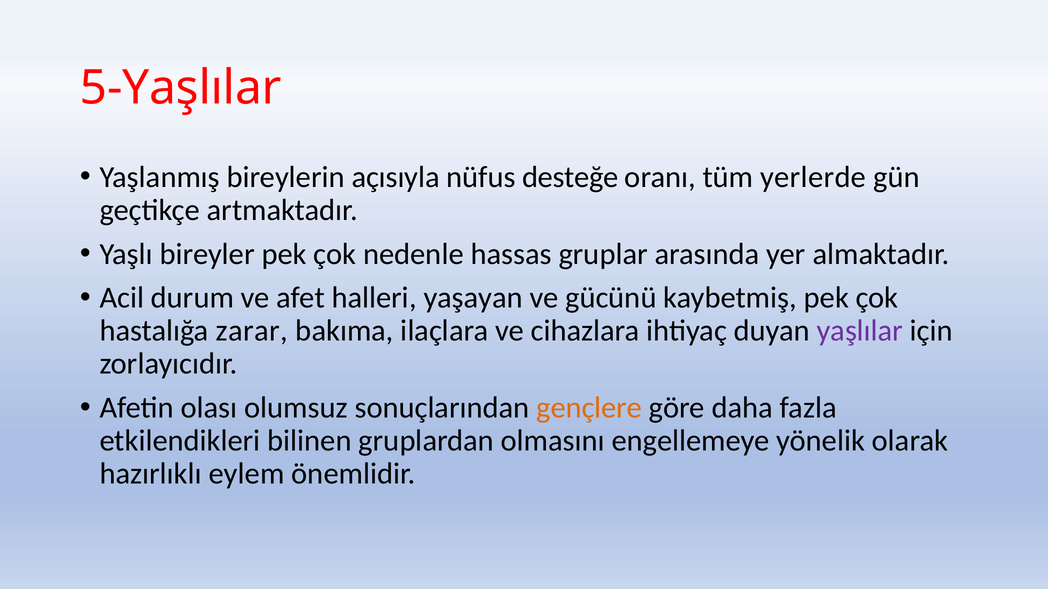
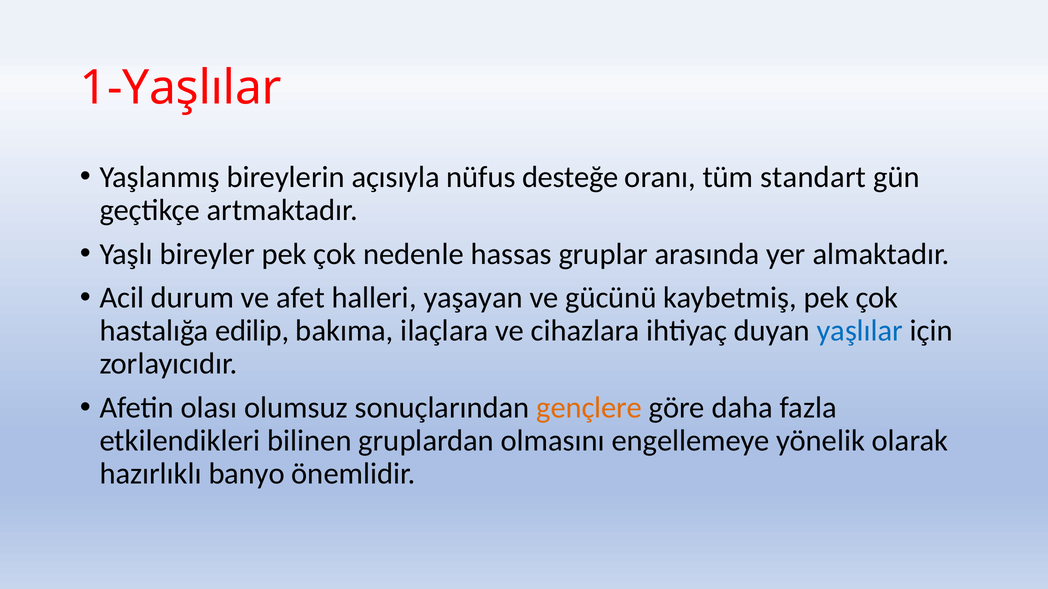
5-Yaşlılar: 5-Yaşlılar -> 1-Yaşlılar
yerlerde: yerlerde -> standart
zarar: zarar -> edilip
yaşlılar colour: purple -> blue
eylem: eylem -> banyo
